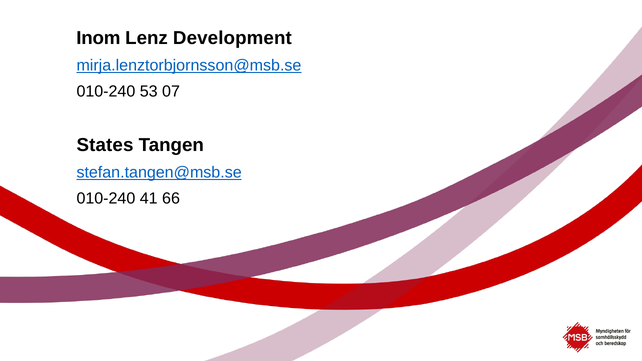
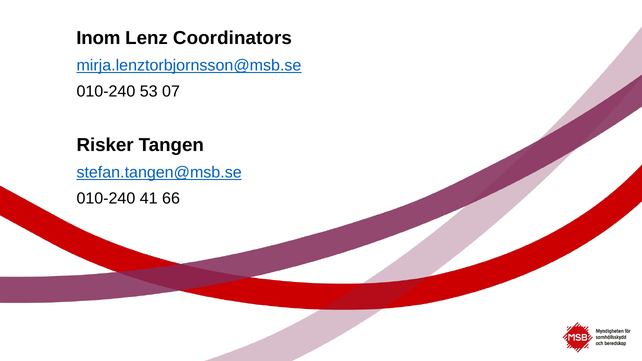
Development: Development -> Coordinators
States: States -> Risker
